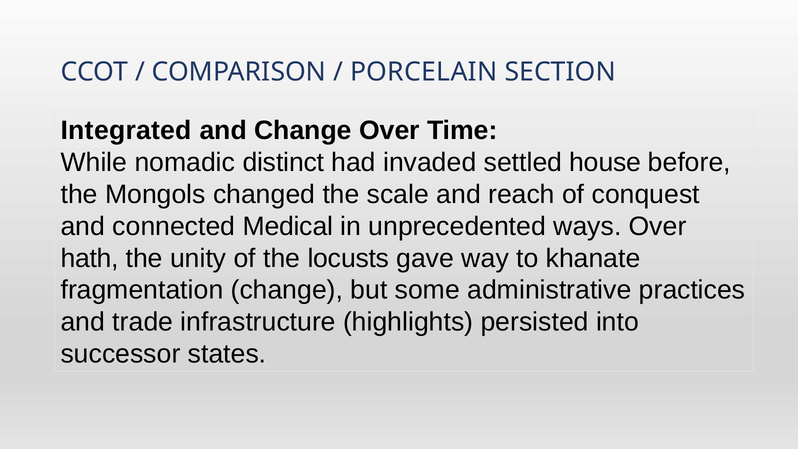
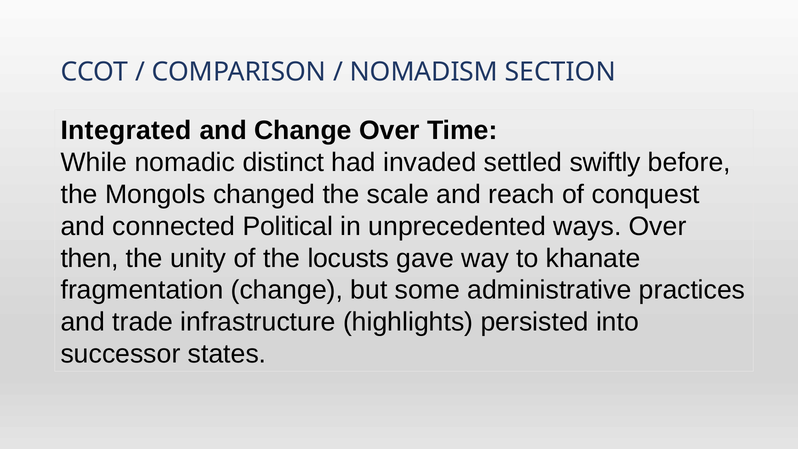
PORCELAIN: PORCELAIN -> NOMADISM
house: house -> swiftly
Medical: Medical -> Political
hath: hath -> then
